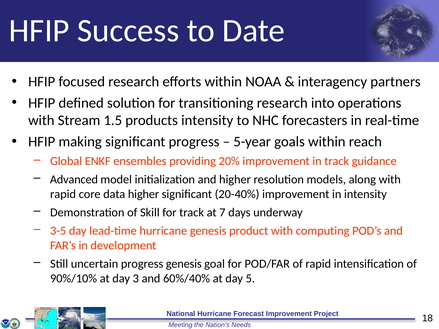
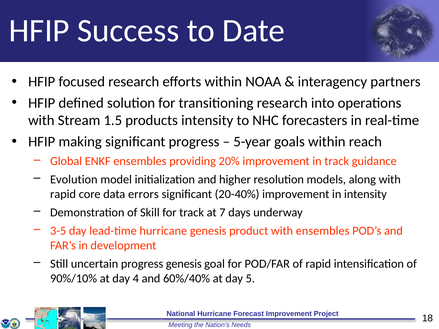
Advanced: Advanced -> Evolution
data higher: higher -> errors
with computing: computing -> ensembles
3: 3 -> 4
